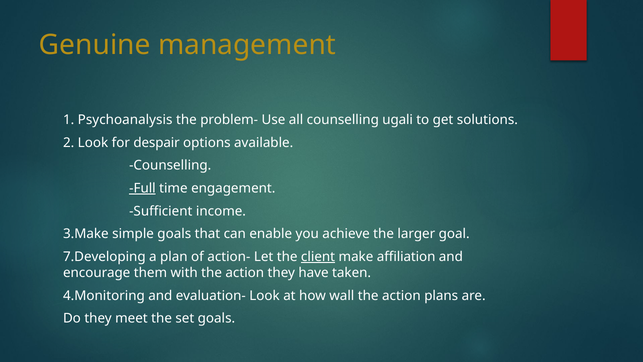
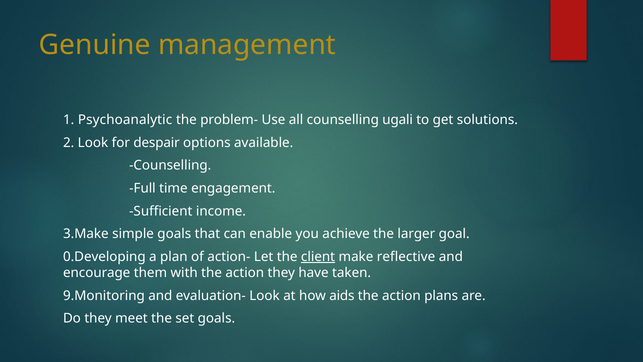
Psychoanalysis: Psychoanalysis -> Psychoanalytic
Full underline: present -> none
7.Developing: 7.Developing -> 0.Developing
affiliation: affiliation -> reflective
4.Monitoring: 4.Monitoring -> 9.Monitoring
wall: wall -> aids
